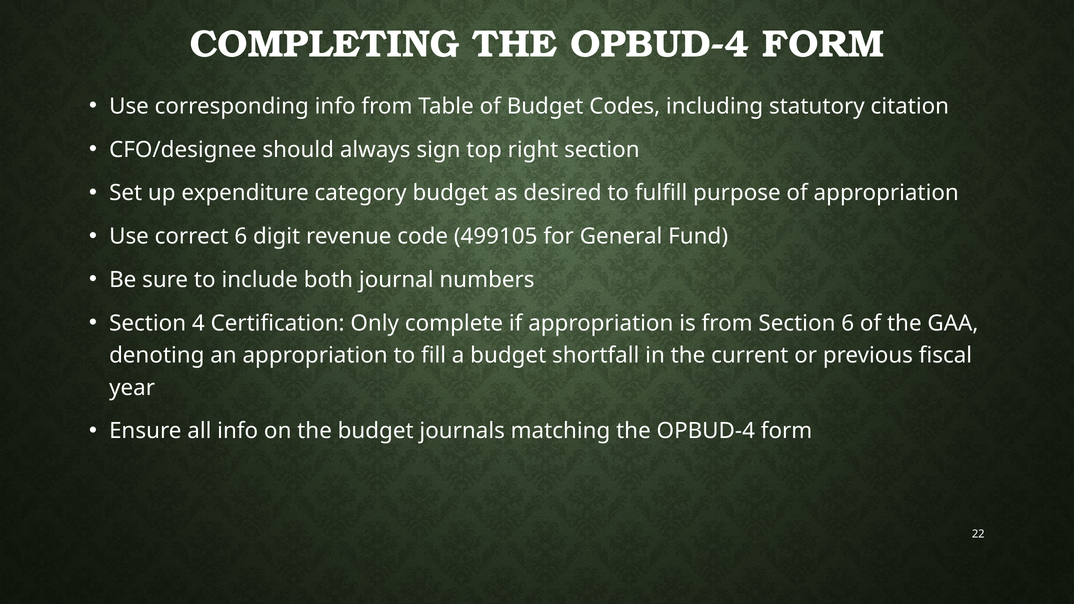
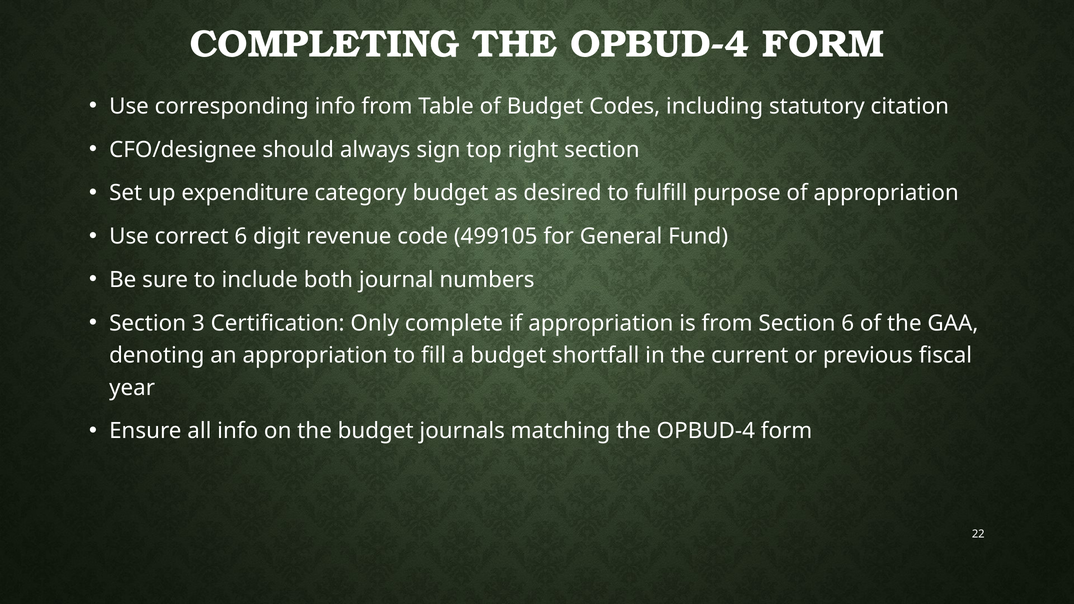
4: 4 -> 3
